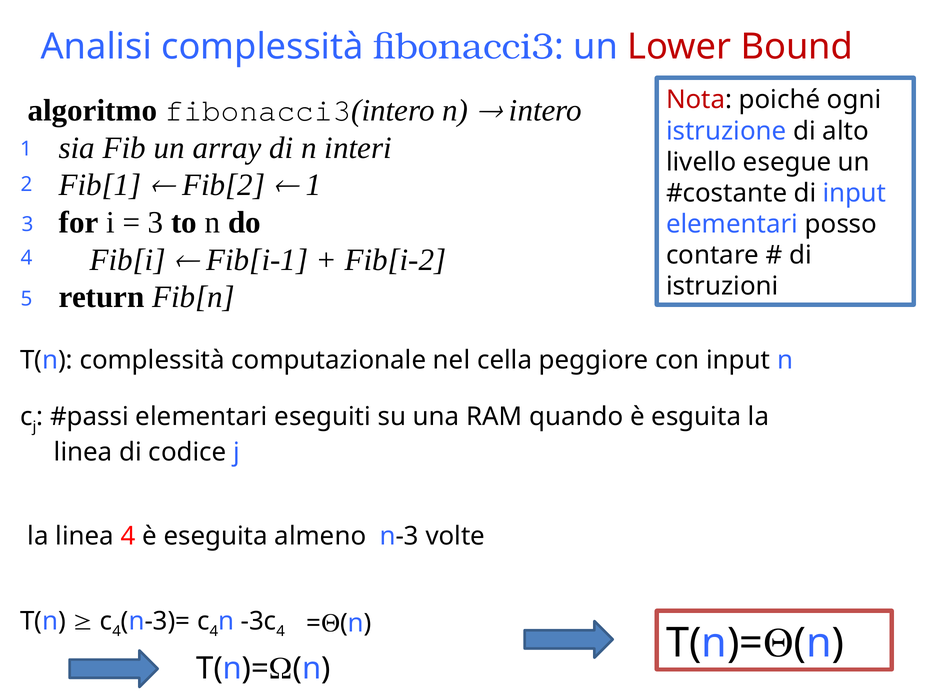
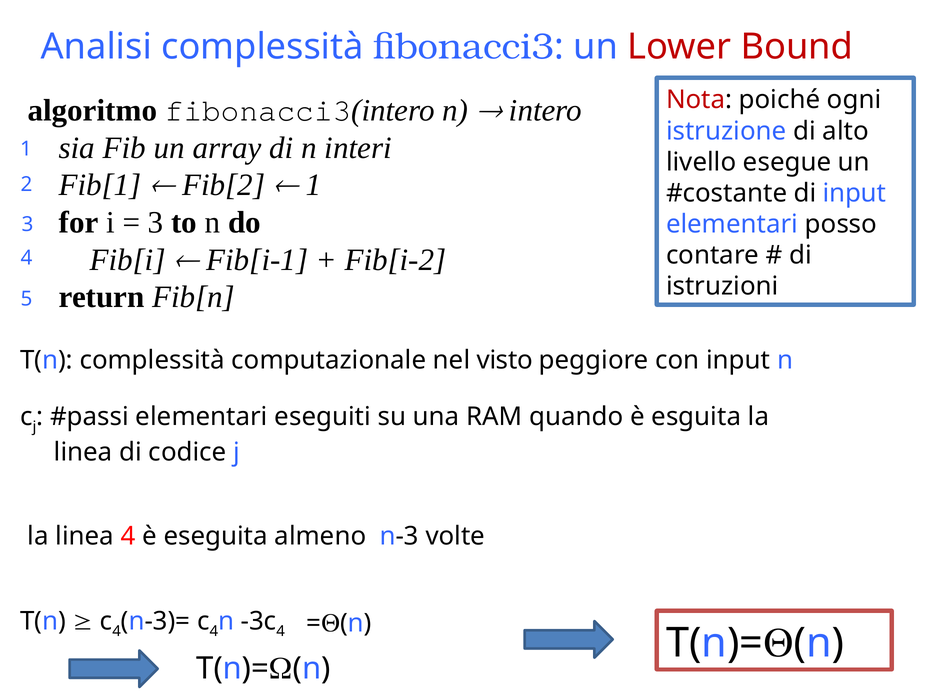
cella: cella -> visto
